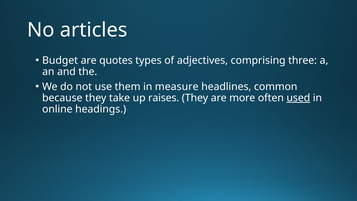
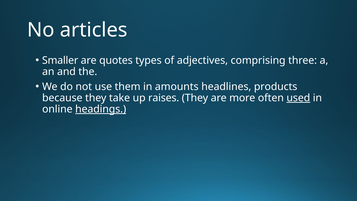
Budget: Budget -> Smaller
measure: measure -> amounts
common: common -> products
headings underline: none -> present
